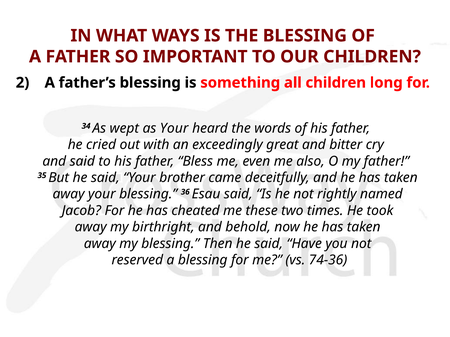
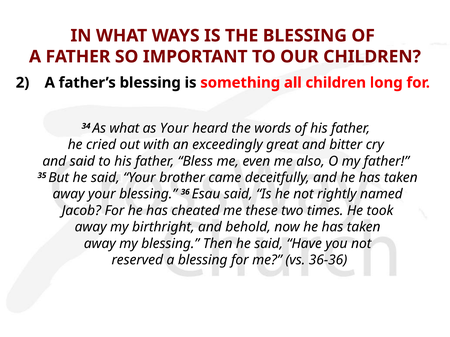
As wept: wept -> what
74-36: 74-36 -> 36-36
